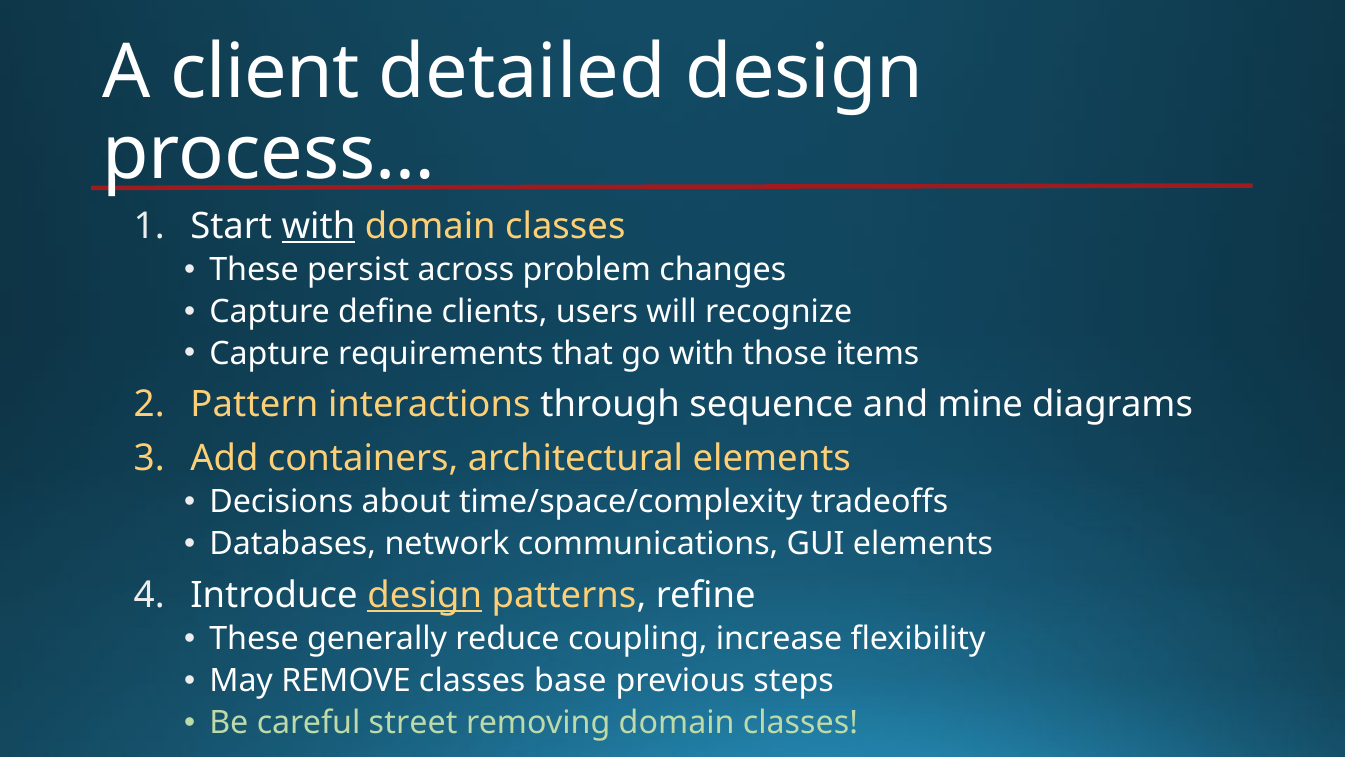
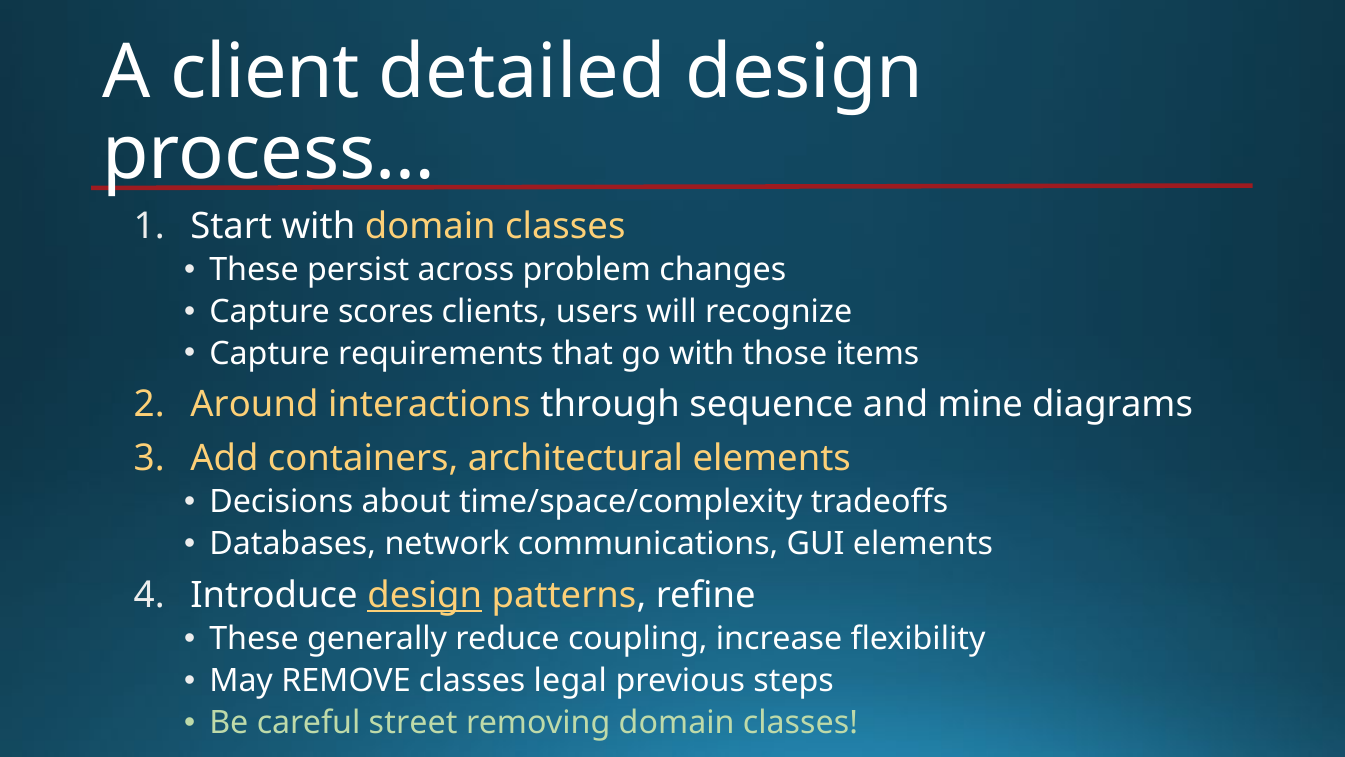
with at (318, 226) underline: present -> none
define: define -> scores
Pattern: Pattern -> Around
base: base -> legal
